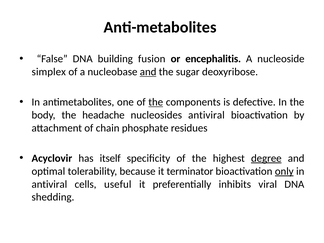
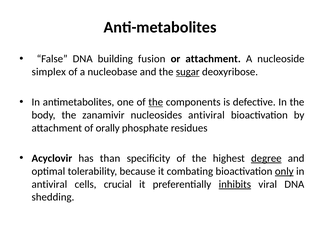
or encephalitis: encephalitis -> attachment
and at (148, 72) underline: present -> none
sugar underline: none -> present
headache: headache -> zanamivir
chain: chain -> orally
itself: itself -> than
terminator: terminator -> combating
useful: useful -> crucial
inhibits underline: none -> present
